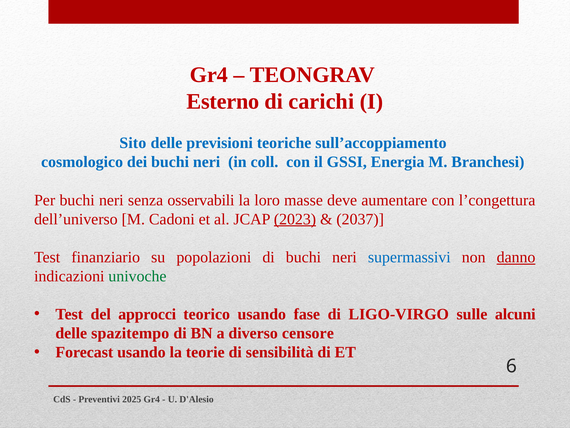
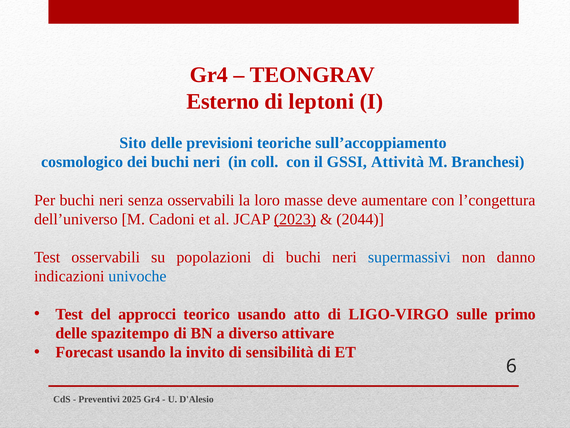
carichi: carichi -> leptoni
Energia: Energia -> Attività
2037: 2037 -> 2044
Test finanziario: finanziario -> osservabili
danno underline: present -> none
univoche colour: green -> blue
fase: fase -> atto
alcuni: alcuni -> primo
censore: censore -> attivare
teorie: teorie -> invito
